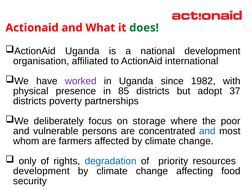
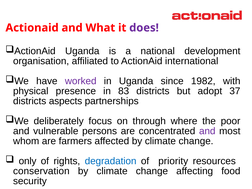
does colour: green -> purple
85: 85 -> 83
poverty: poverty -> aspects
storage: storage -> through
and at (207, 131) colour: blue -> purple
development at (41, 171): development -> conservation
